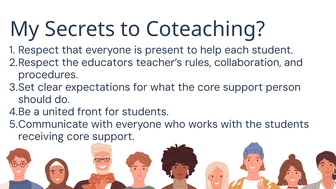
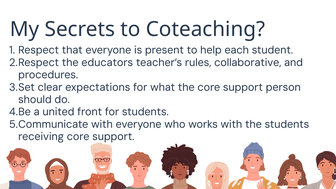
collaboration: collaboration -> collaborative
